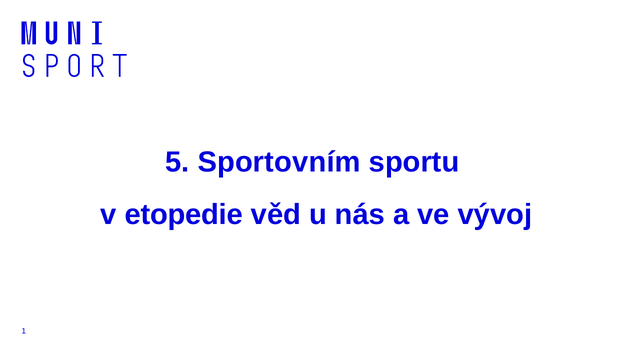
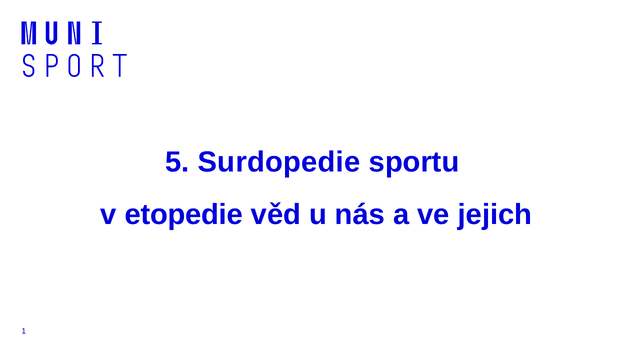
Sportovním: Sportovním -> Surdopedie
vývoj: vývoj -> jejich
